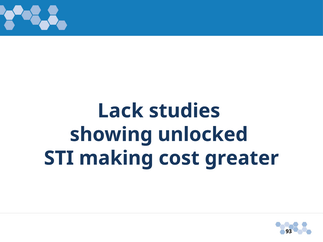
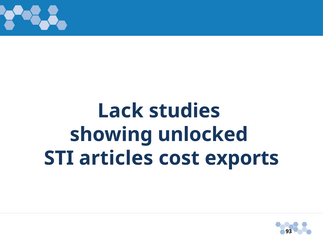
making: making -> articles
greater: greater -> exports
